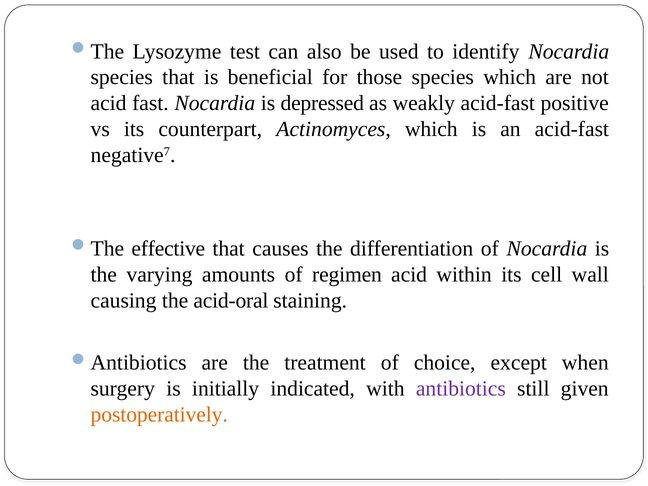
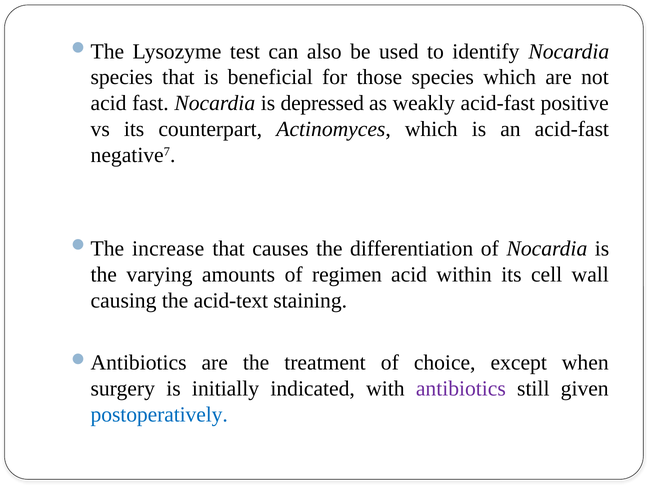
effective: effective -> increase
acid-oral: acid-oral -> acid-text
postoperatively colour: orange -> blue
